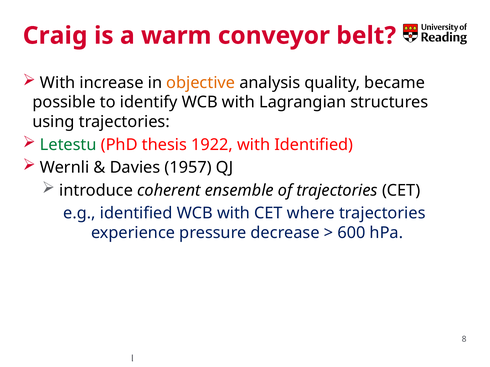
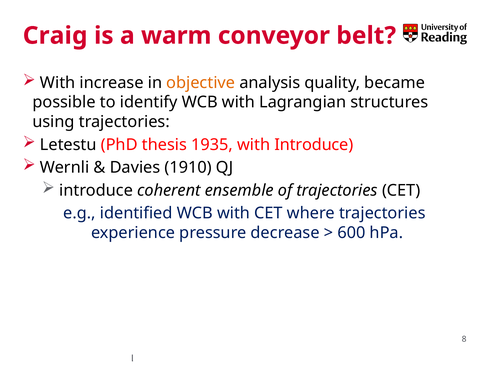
Letestu colour: green -> black
1922: 1922 -> 1935
with Identified: Identified -> Introduce
1957: 1957 -> 1910
